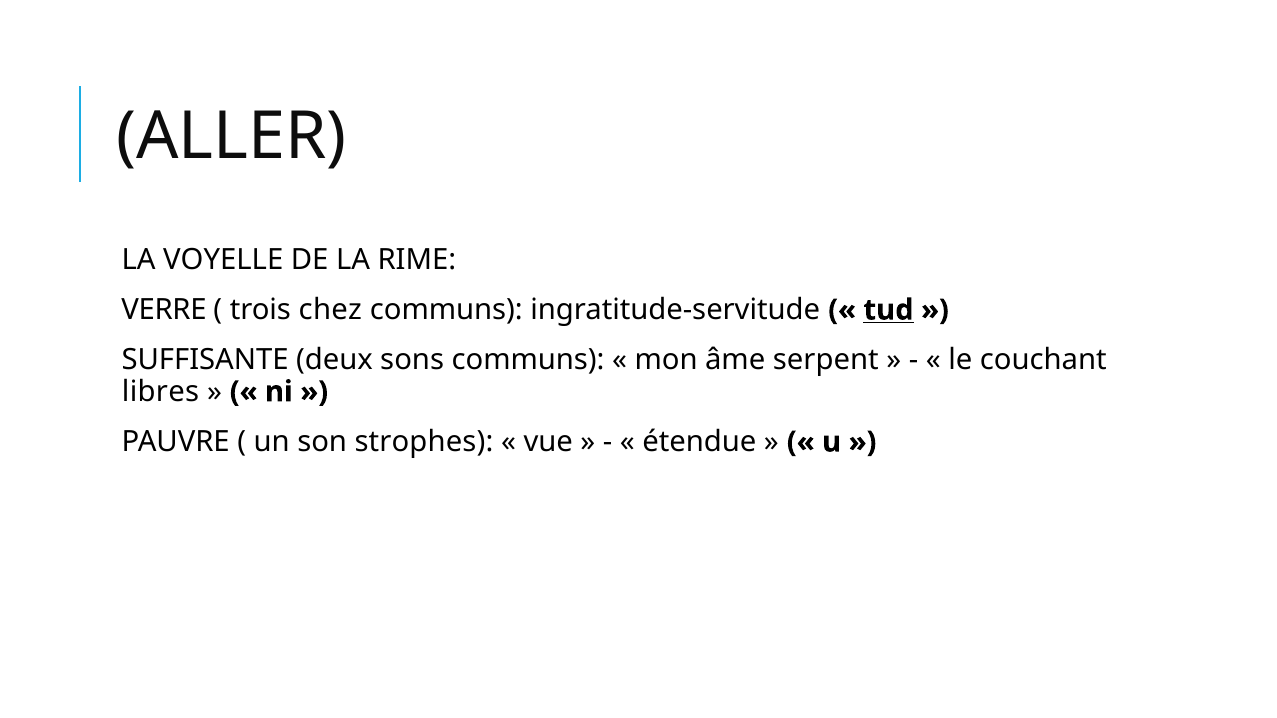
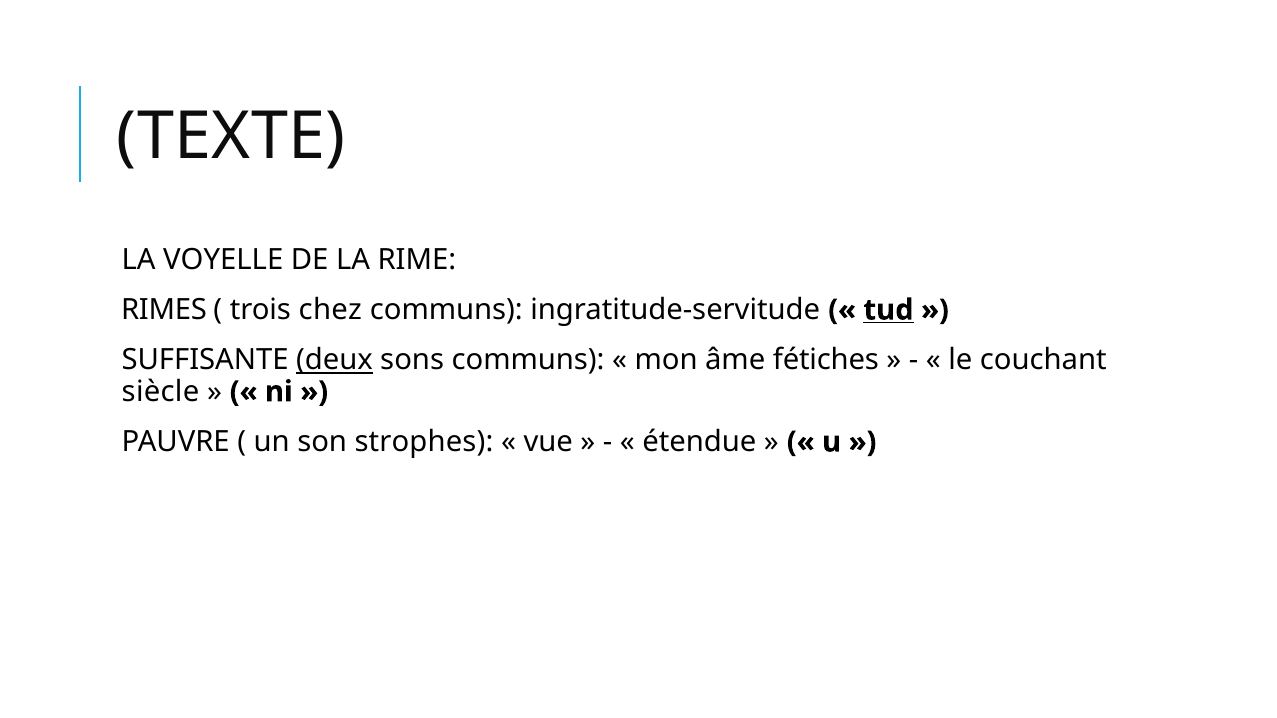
ALLER: ALLER -> TEXTE
VERRE: VERRE -> RIMES
deux underline: none -> present
serpent: serpent -> fétiches
libres: libres -> siècle
